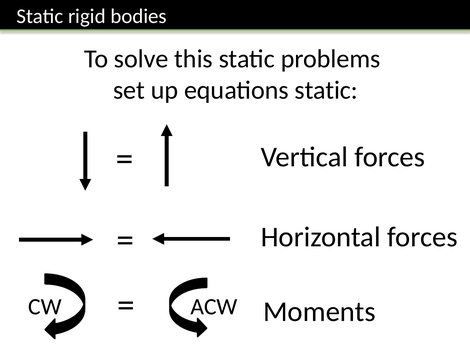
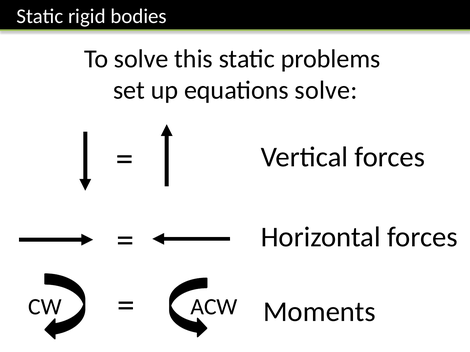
equations static: static -> solve
